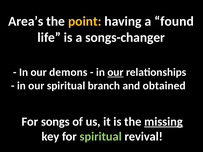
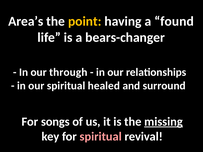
songs-changer: songs-changer -> bears-changer
demons: demons -> through
our at (115, 72) underline: present -> none
branch: branch -> healed
obtained: obtained -> surround
spiritual at (101, 137) colour: light green -> pink
